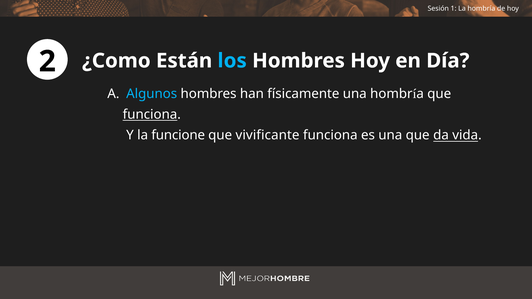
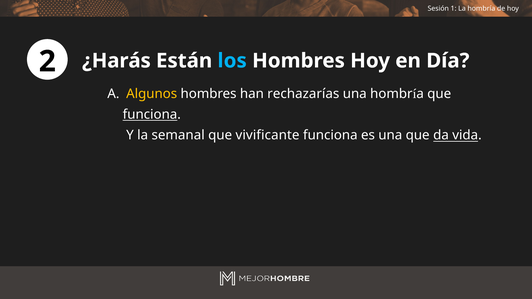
¿Como: ¿Como -> ¿Harás
Algunos colour: light blue -> yellow
físicamente: físicamente -> rechazarías
funcione: funcione -> semanal
